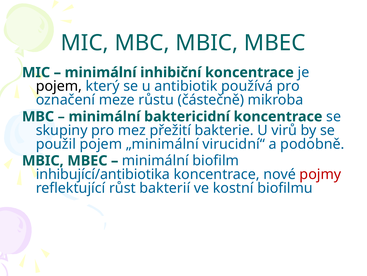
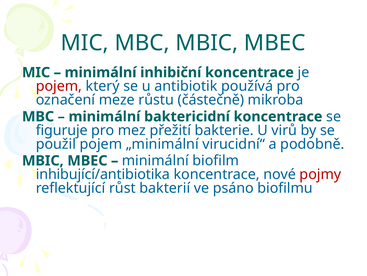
pojem at (59, 86) colour: black -> red
skupiny: skupiny -> figuruje
kostní: kostní -> psáno
